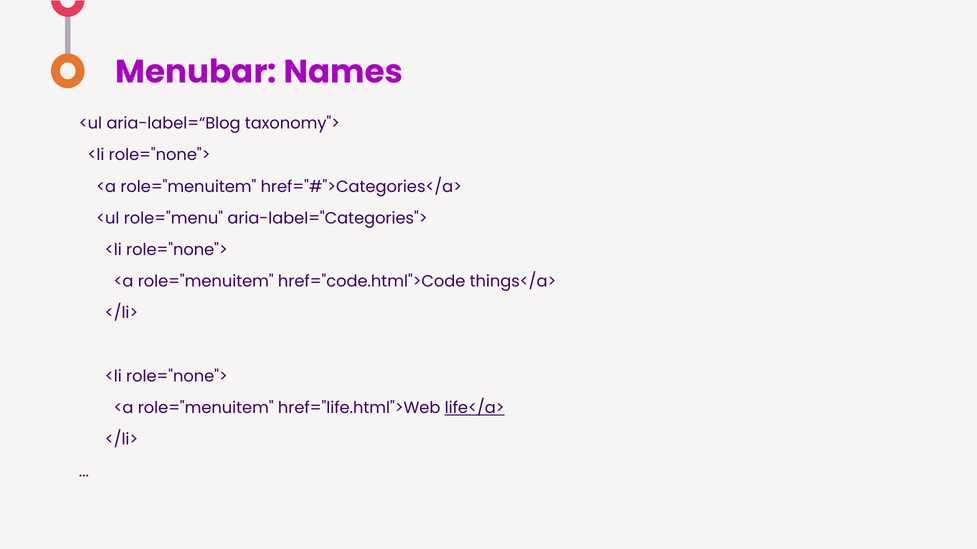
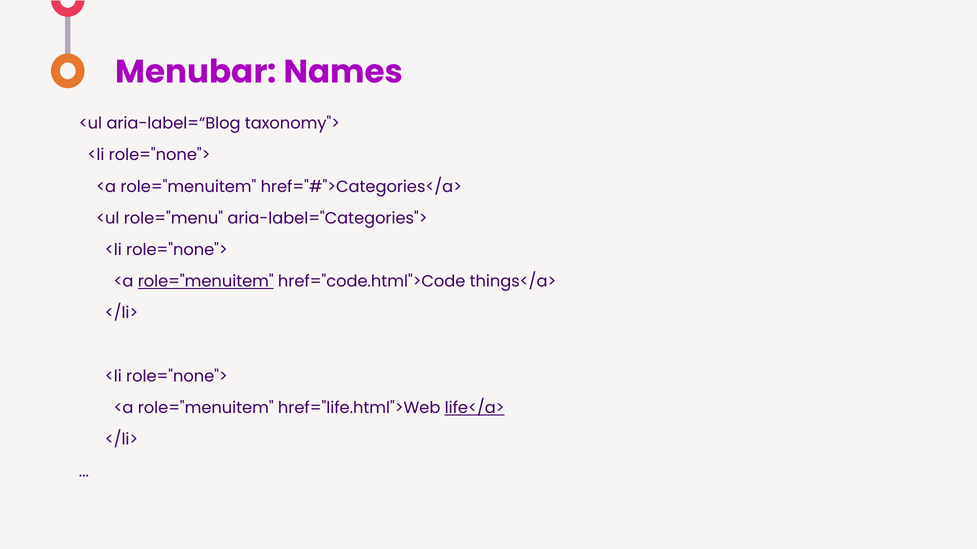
role="menuitem at (206, 282) underline: none -> present
